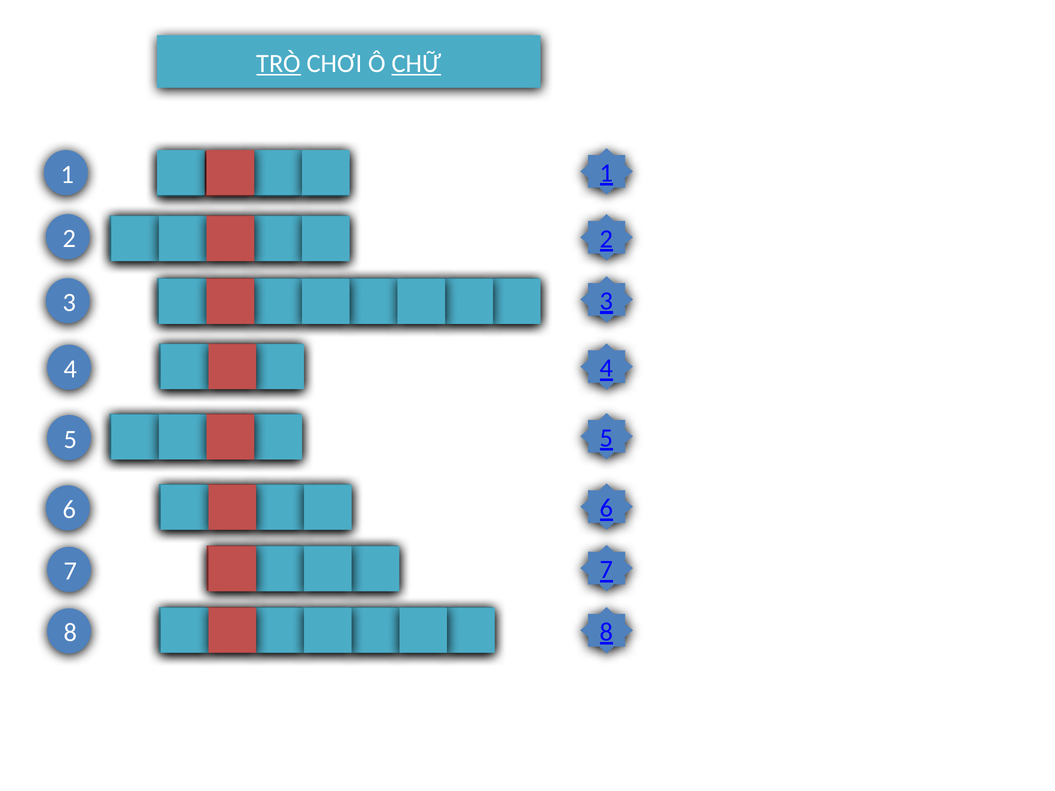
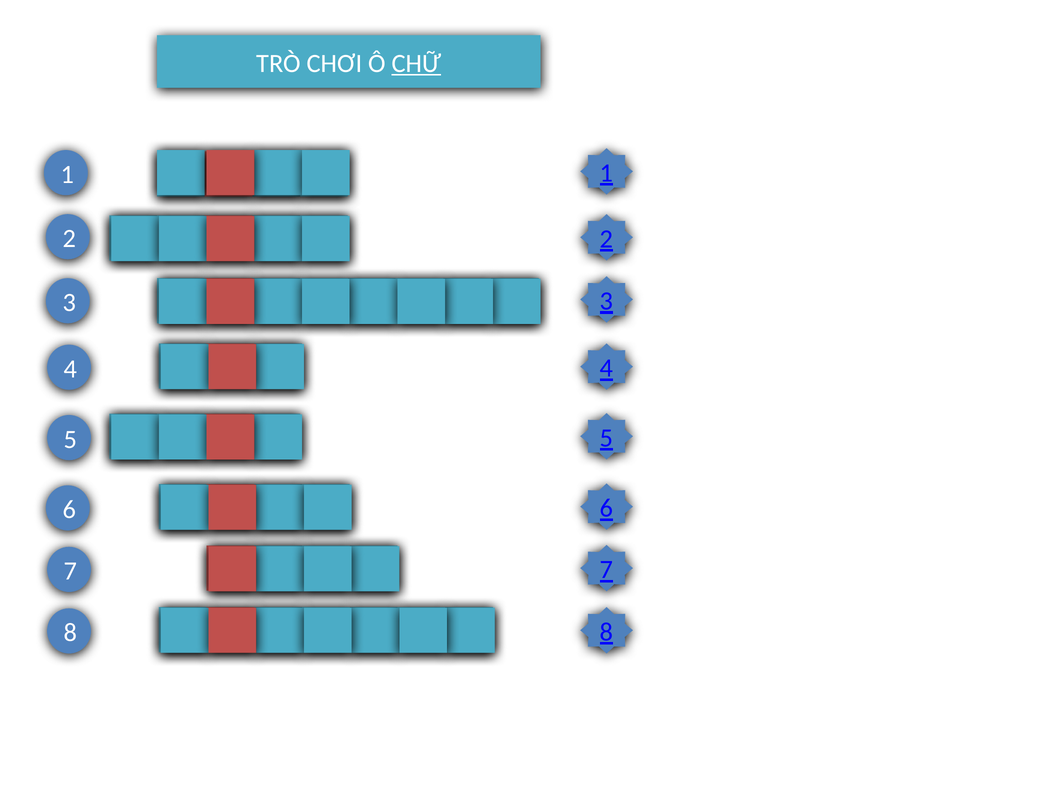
TRÒ underline: present -> none
